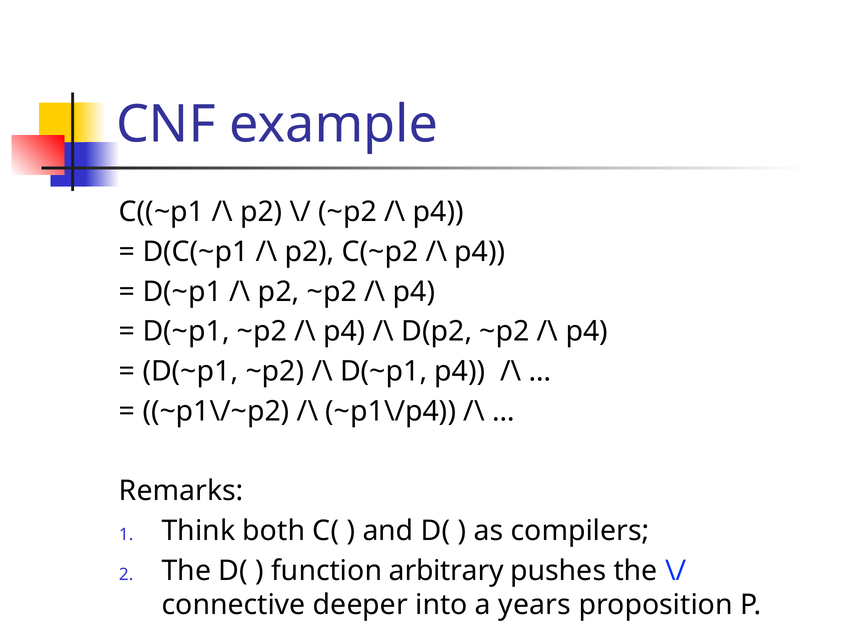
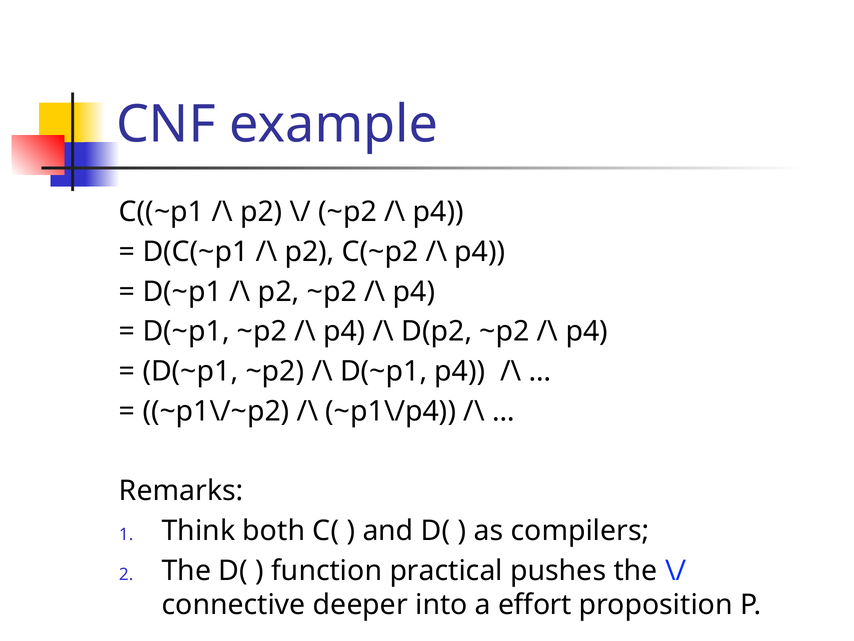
arbitrary: arbitrary -> practical
years: years -> effort
